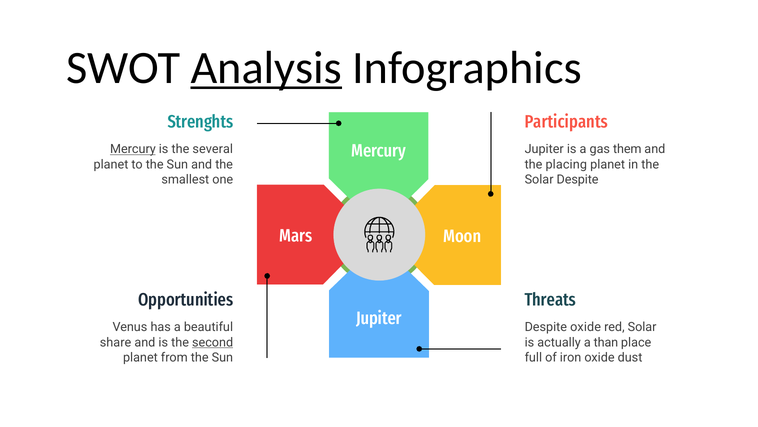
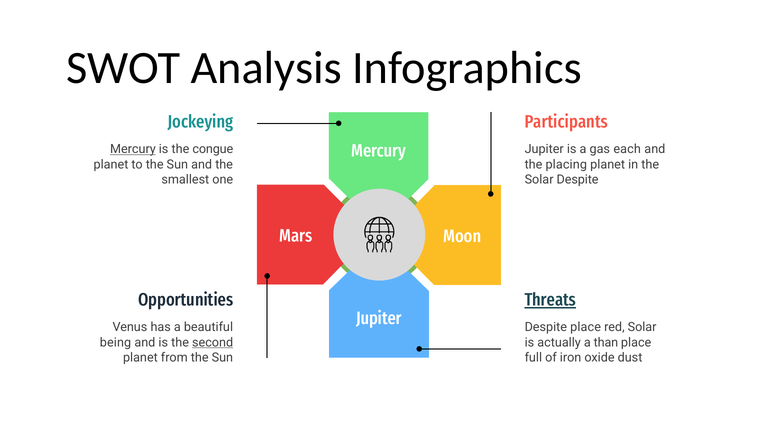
Analysis underline: present -> none
Strenghts: Strenghts -> Jockeying
several: several -> congue
them: them -> each
Threats underline: none -> present
Despite oxide: oxide -> place
share: share -> being
